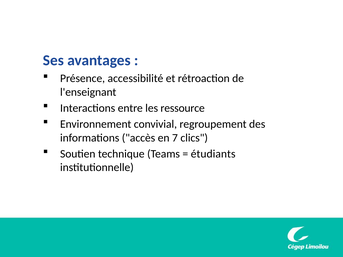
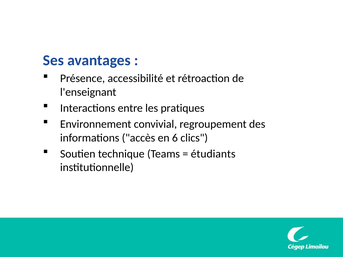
ressource: ressource -> pratiques
7: 7 -> 6
